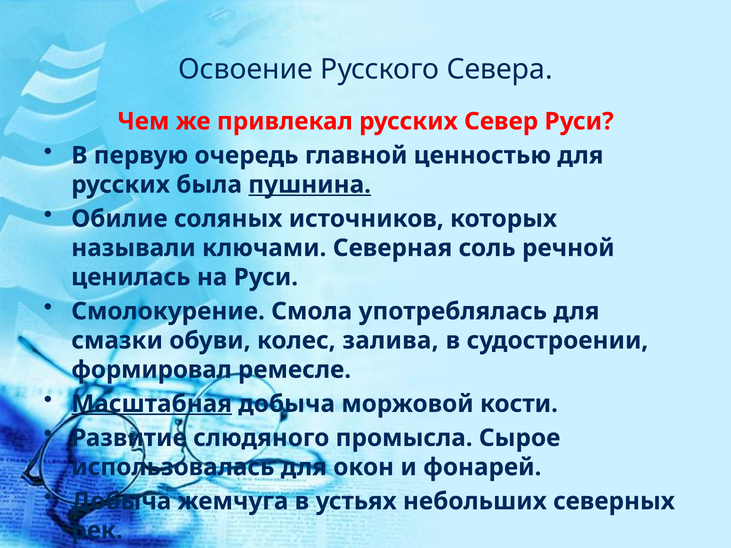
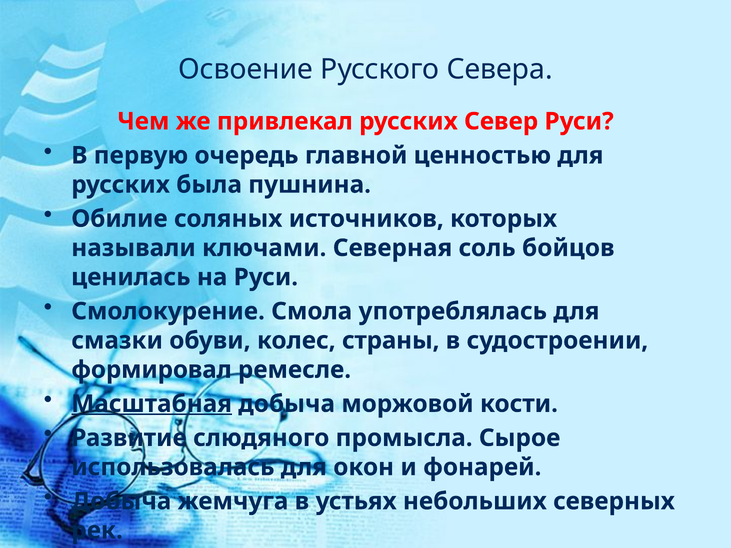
пушнина underline: present -> none
речной: речной -> бойцов
залива: залива -> страны
